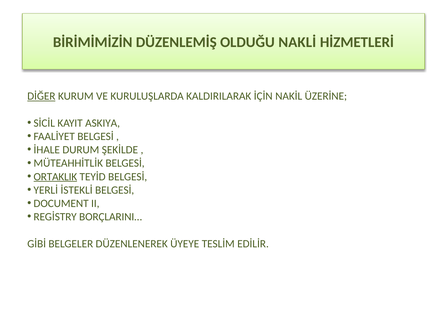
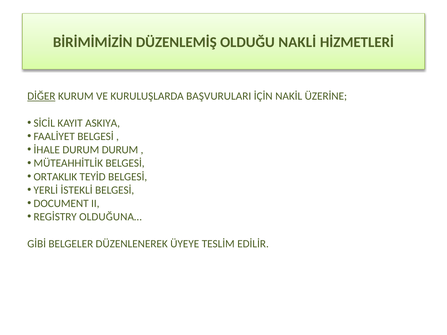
KALDIRILARAK: KALDIRILARAK -> BAŞVURULARI
DURUM ŞEKİLDE: ŞEKİLDE -> DURUM
ORTAKLIK underline: present -> none
BORÇLARINI…: BORÇLARINI… -> OLDUĞUNA…
